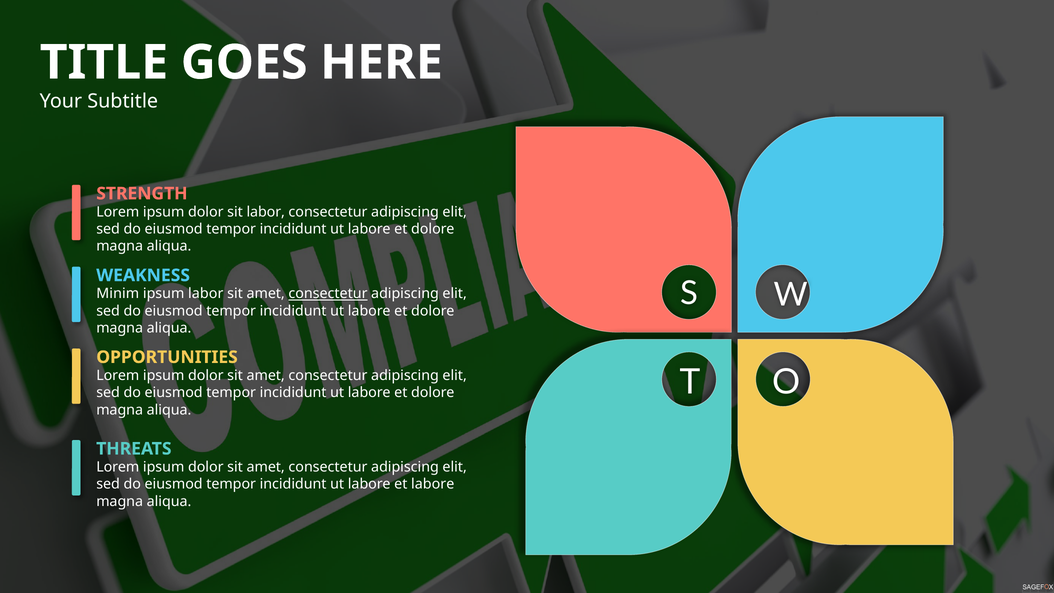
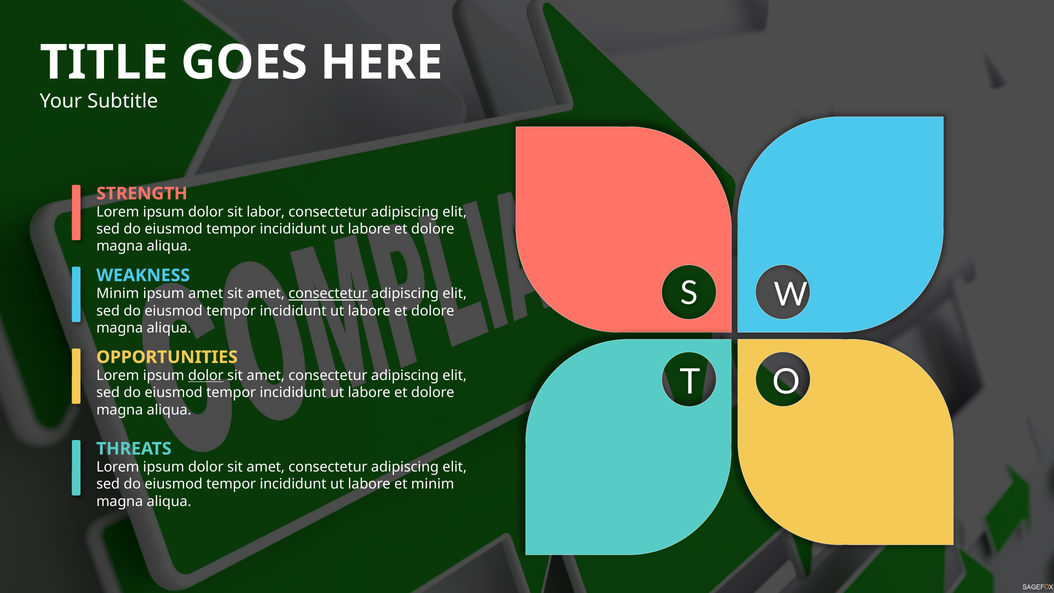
ipsum labor: labor -> amet
dolor at (206, 375) underline: none -> present
et labore: labore -> minim
